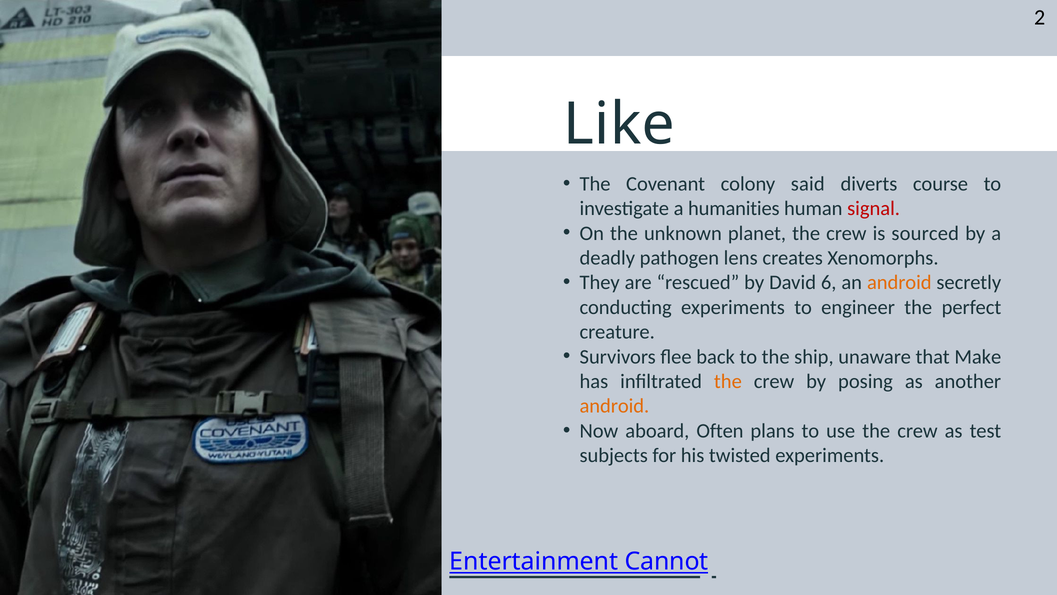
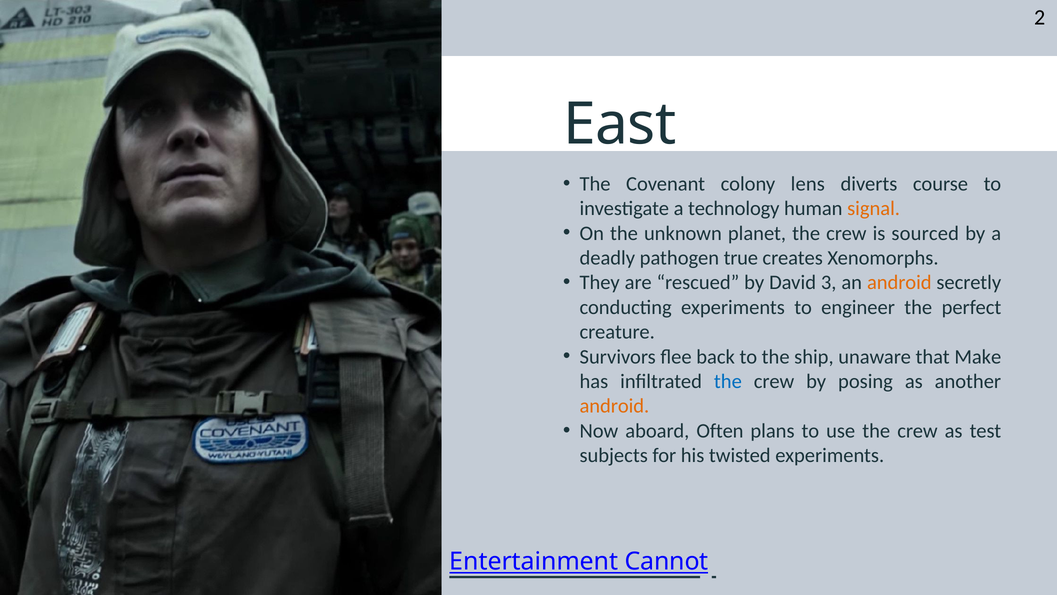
Like: Like -> East
said: said -> lens
humanities: humanities -> technology
signal colour: red -> orange
lens: lens -> true
6: 6 -> 3
the at (728, 381) colour: orange -> blue
